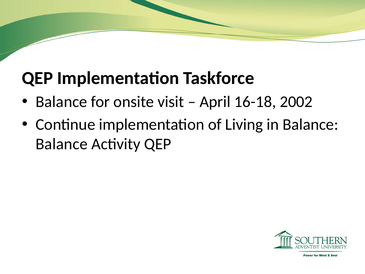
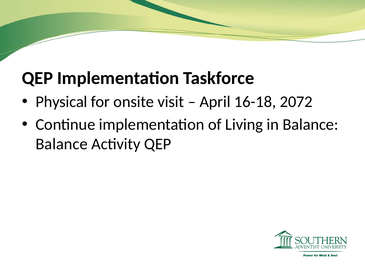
Balance at (61, 102): Balance -> Physical
2002: 2002 -> 2072
